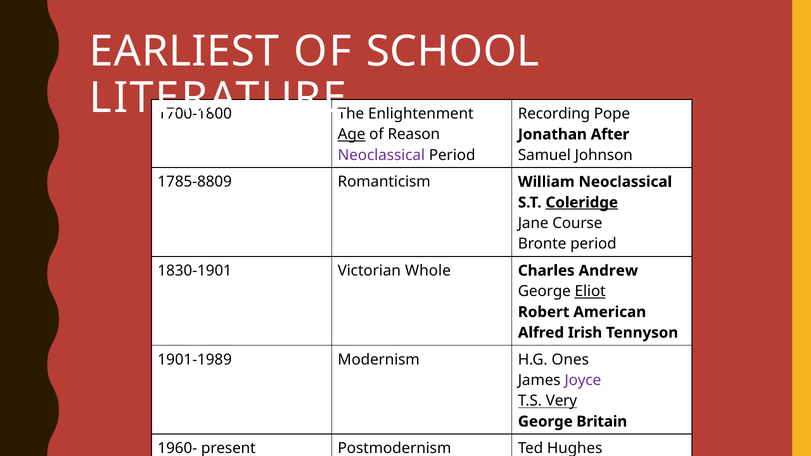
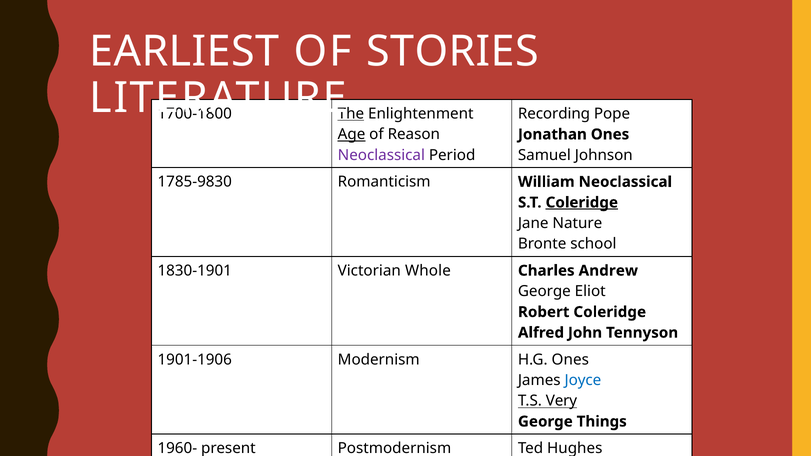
SCHOOL: SCHOOL -> STORIES
The underline: none -> present
Jonathan After: After -> Ones
1785-8809: 1785-8809 -> 1785-9830
Course: Course -> Nature
Bronte period: period -> school
Eliot underline: present -> none
Robert American: American -> Coleridge
Alfred Irish: Irish -> John
1901-1989: 1901-1989 -> 1901-1906
Joyce colour: purple -> blue
Britain: Britain -> Things
